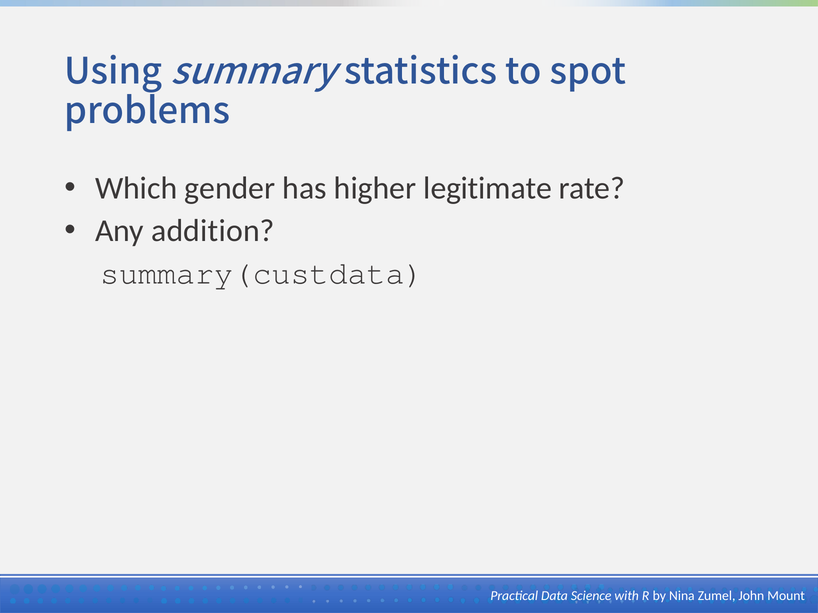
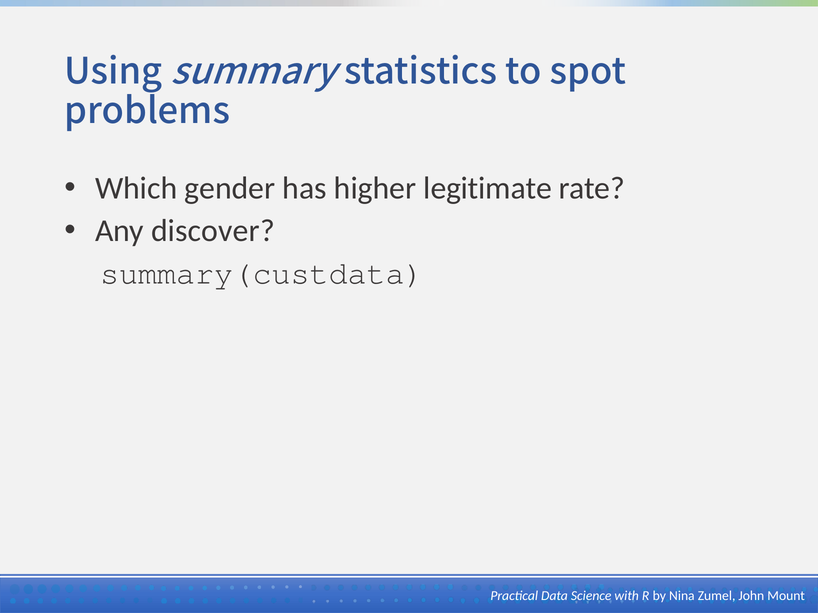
addition: addition -> discover
